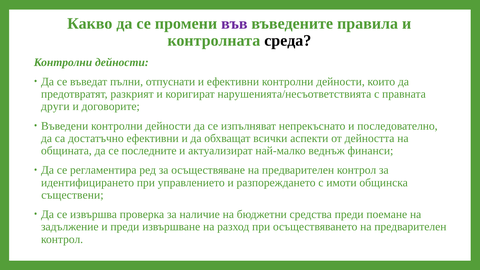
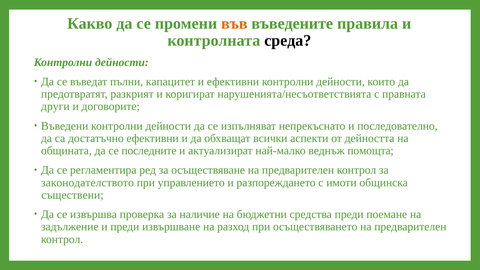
във colour: purple -> orange
отпуснати: отпуснати -> капацитет
финанси: финанси -> помощта
идентифицирането: идентифицирането -> законодателството
